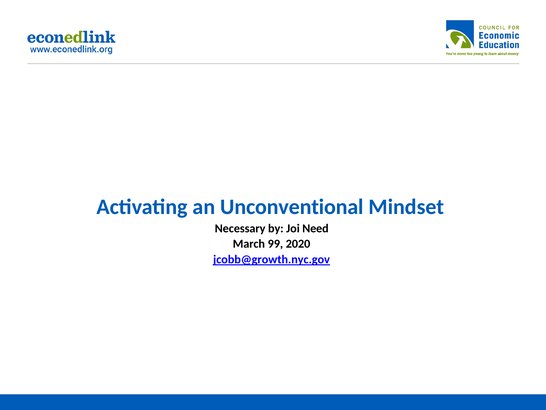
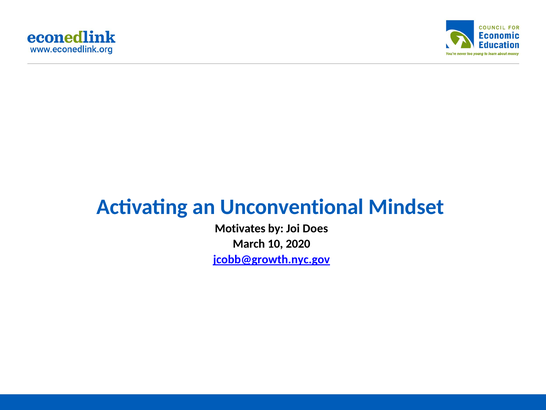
Necessary: Necessary -> Motivates
Need: Need -> Does
99: 99 -> 10
